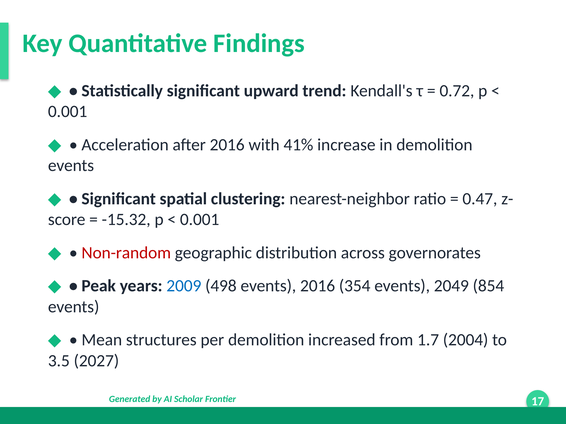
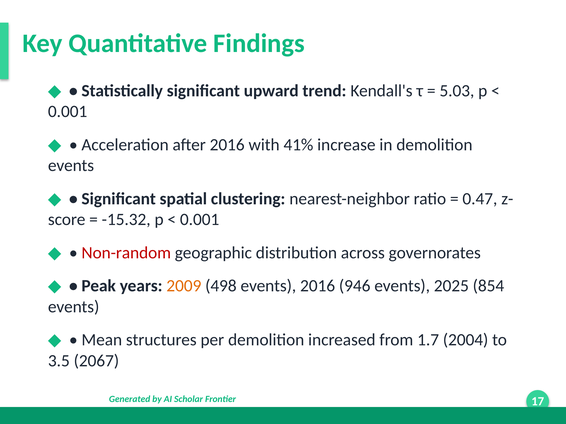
0.72: 0.72 -> 5.03
2009 colour: blue -> orange
354: 354 -> 946
2049: 2049 -> 2025
2027: 2027 -> 2067
